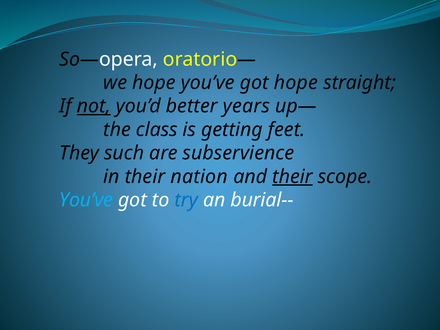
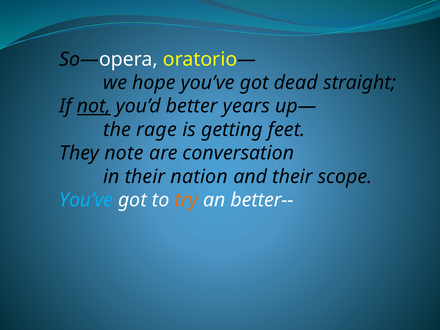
got hope: hope -> dead
class: class -> rage
such: such -> note
subservience: subservience -> conversation
their at (292, 177) underline: present -> none
try colour: blue -> orange
burial--: burial-- -> better--
